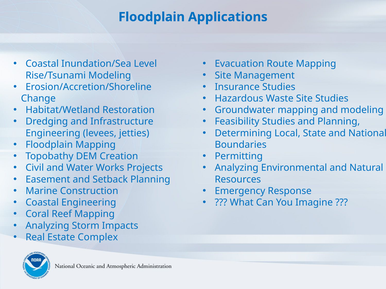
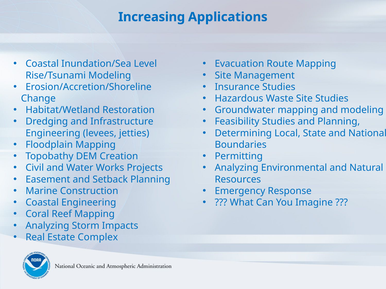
Floodplain at (152, 17): Floodplain -> Increasing
